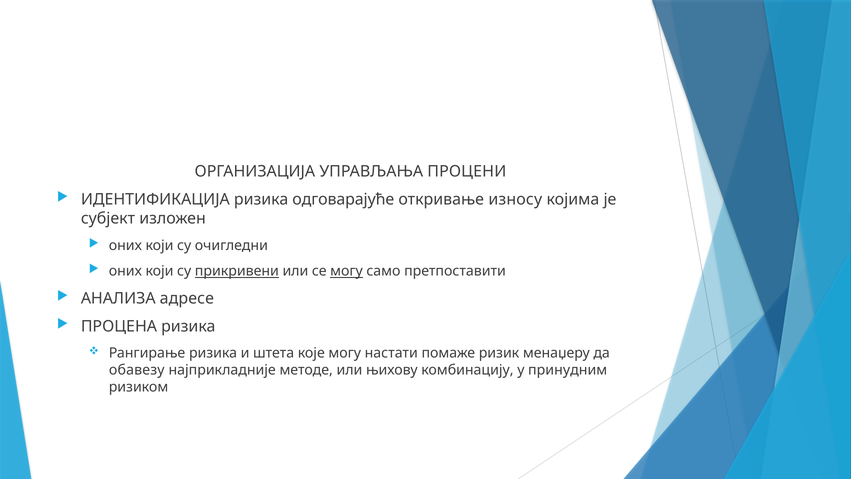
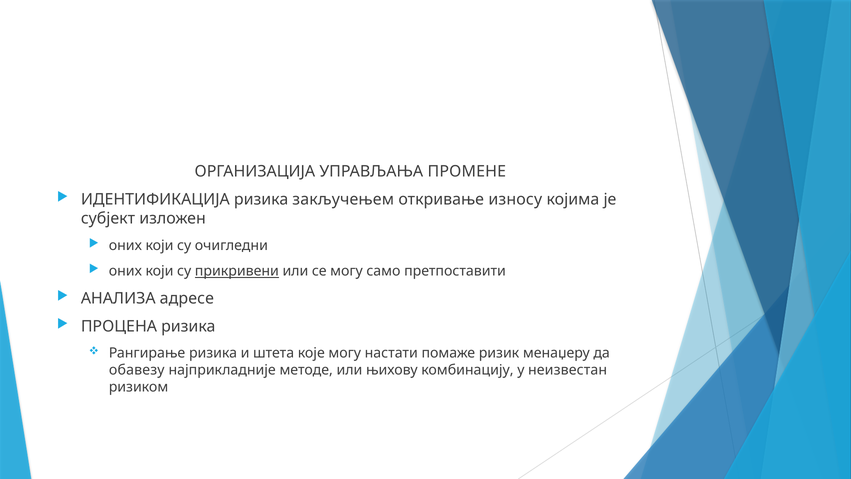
ПРОЦЕНИ: ПРОЦЕНИ -> ПРОМЕНЕ
одговарајуће: одговарајуће -> закључењем
могу at (347, 271) underline: present -> none
принудним: принудним -> неизвестан
